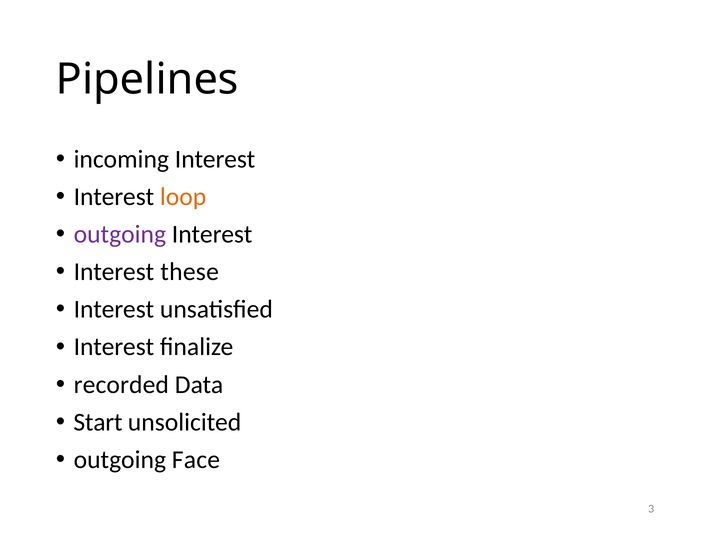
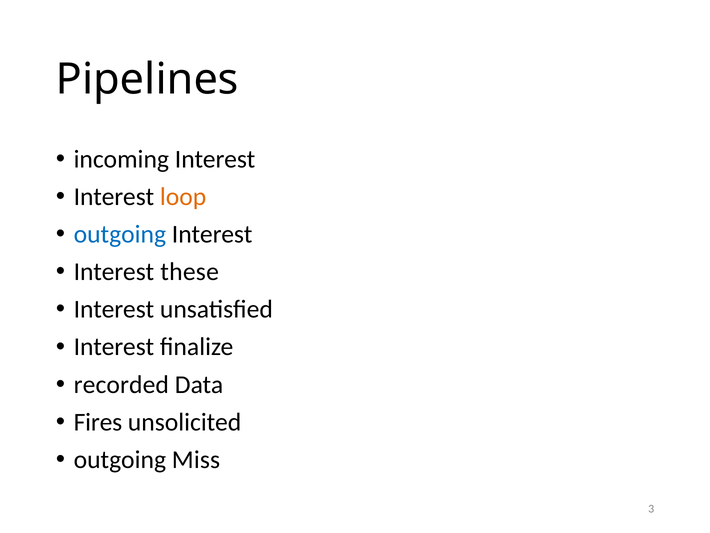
outgoing at (120, 234) colour: purple -> blue
Start: Start -> Fires
Face: Face -> Miss
